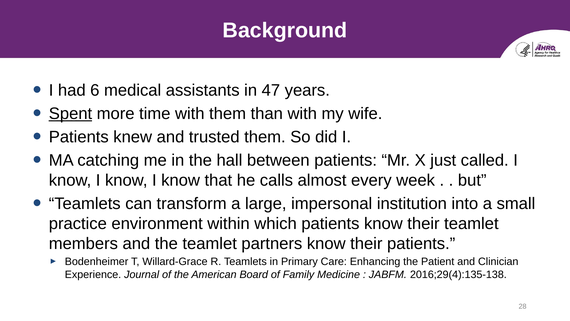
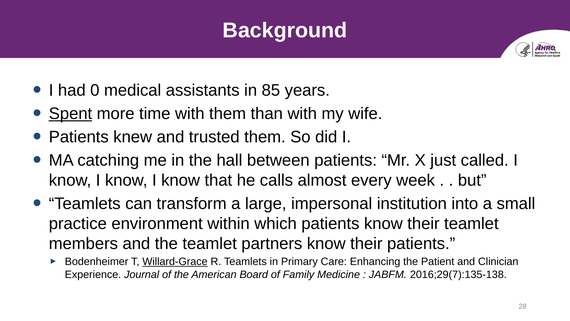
6: 6 -> 0
47: 47 -> 85
Willard-Grace underline: none -> present
2016;29(4):135-138: 2016;29(4):135-138 -> 2016;29(7):135-138
